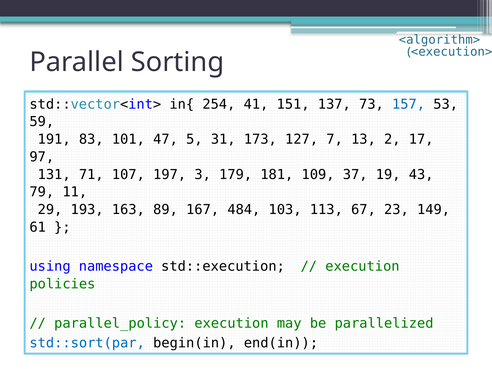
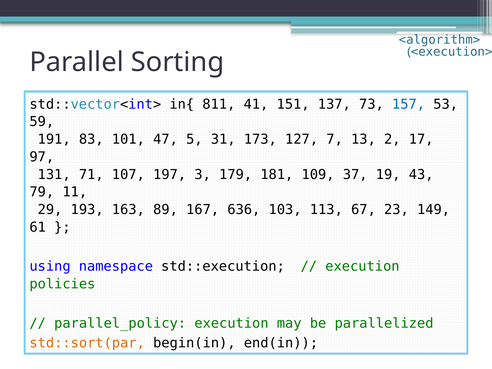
254: 254 -> 811
484: 484 -> 636
std::sort(par colour: blue -> orange
